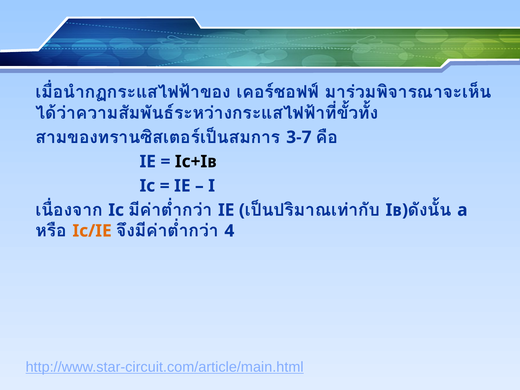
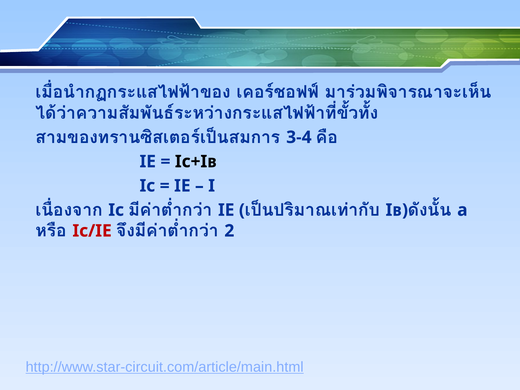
3-7: 3-7 -> 3-4
Ic/IE colour: orange -> red
4: 4 -> 2
